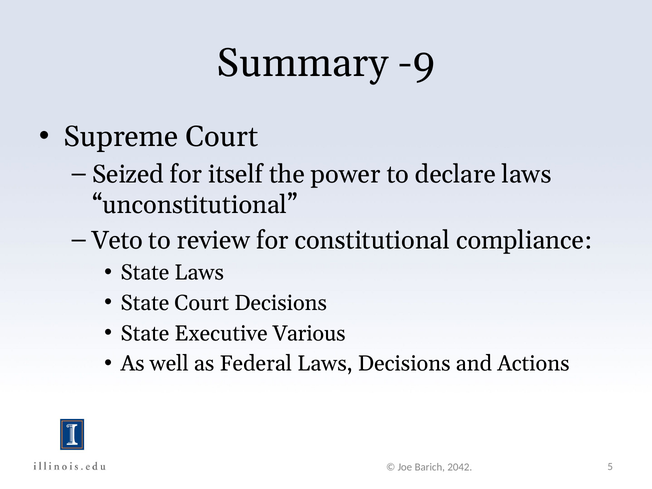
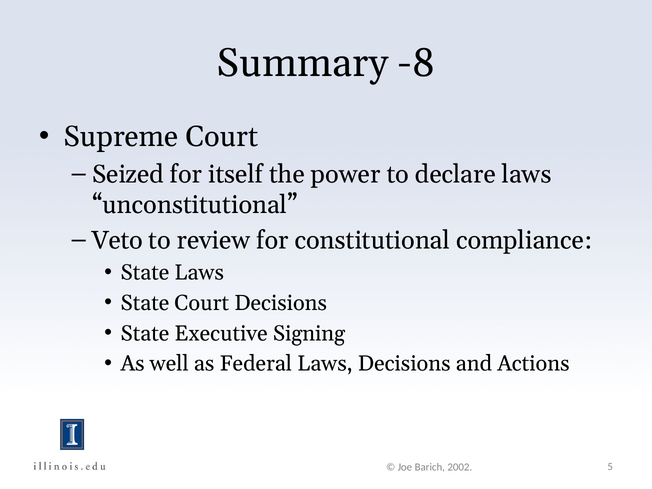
-9: -9 -> -8
Various: Various -> Signing
2042: 2042 -> 2002
